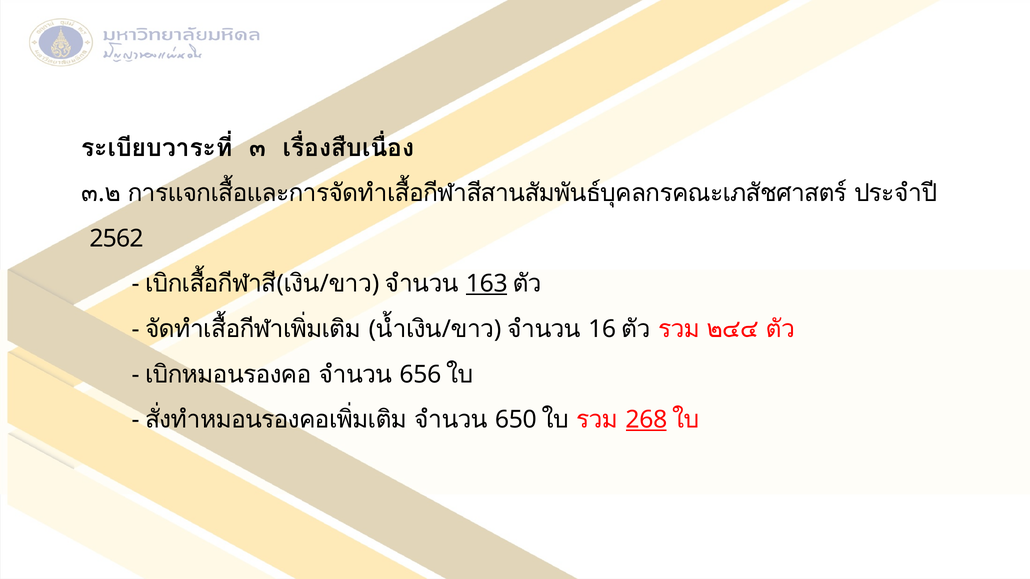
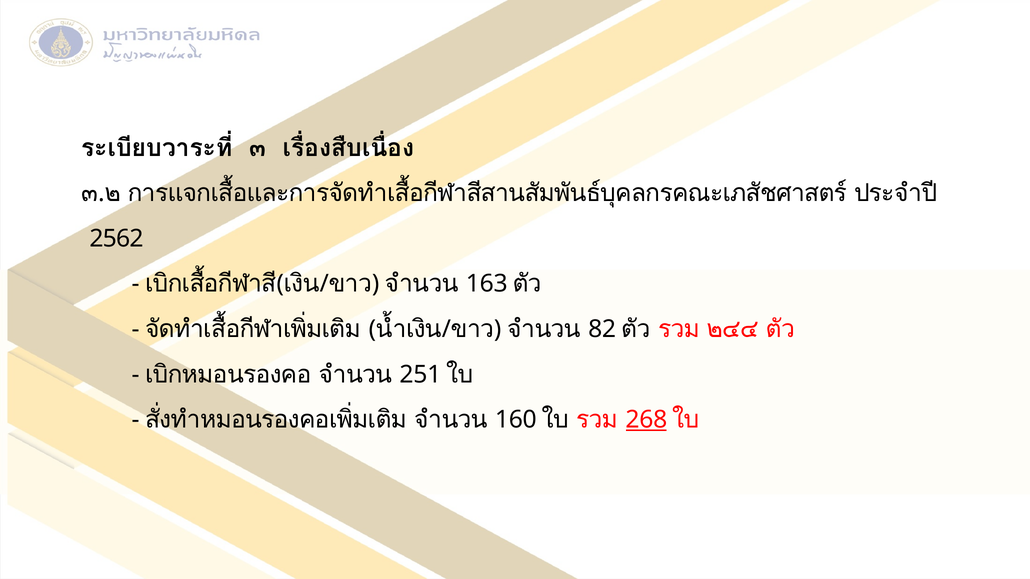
163 underline: present -> none
16: 16 -> 82
656: 656 -> 251
650: 650 -> 160
